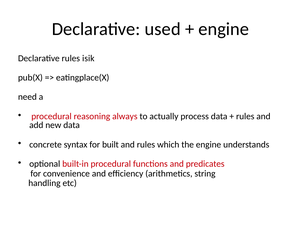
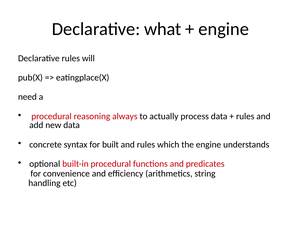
used: used -> what
isik: isik -> will
